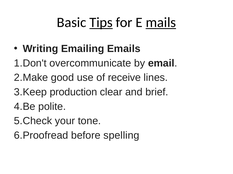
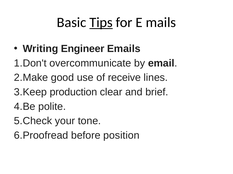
mails underline: present -> none
Emailing: Emailing -> Engineer
spelling: spelling -> position
